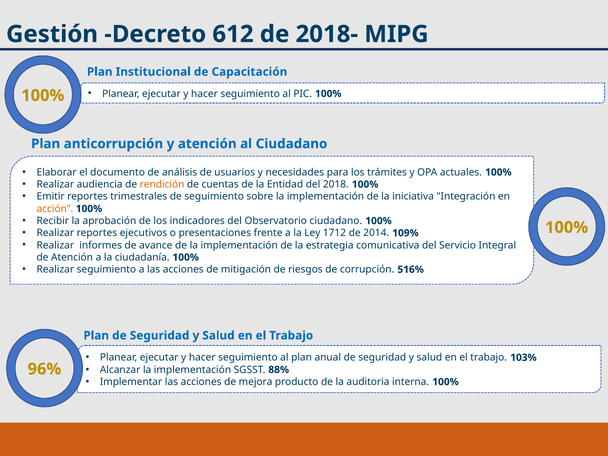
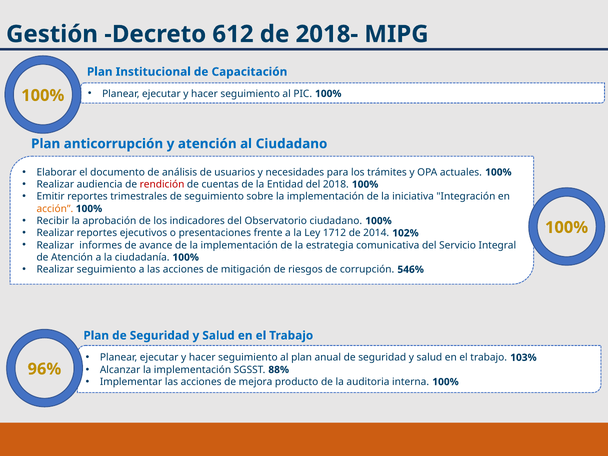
rendición colour: orange -> red
109%: 109% -> 102%
516%: 516% -> 546%
